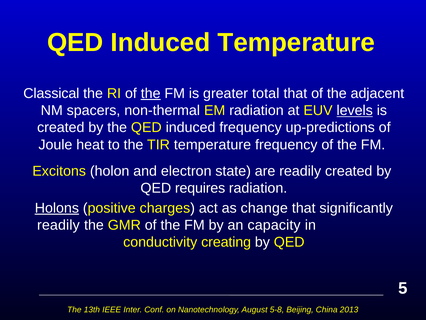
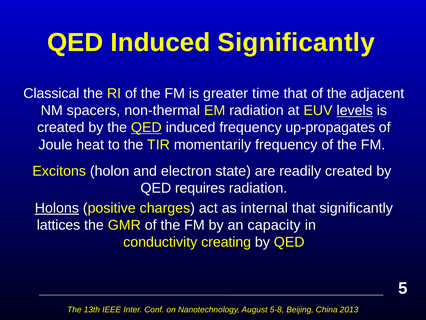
Induced Temperature: Temperature -> Significantly
the at (151, 93) underline: present -> none
total: total -> time
QED at (146, 127) underline: none -> present
up-predictions: up-predictions -> up-propagates
TIR temperature: temperature -> momentarily
change: change -> internal
readily at (58, 225): readily -> lattices
